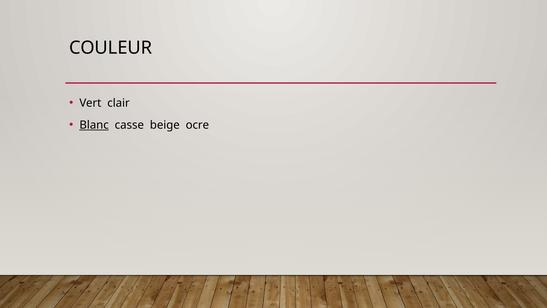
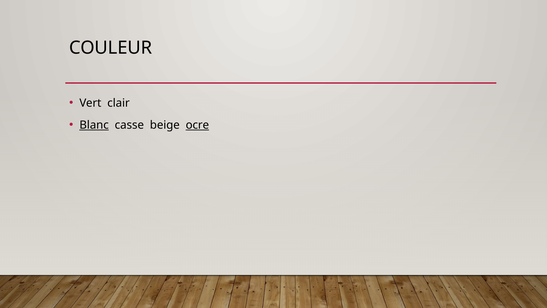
ocre underline: none -> present
